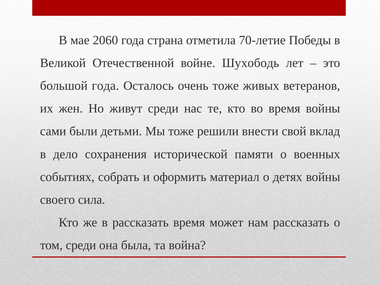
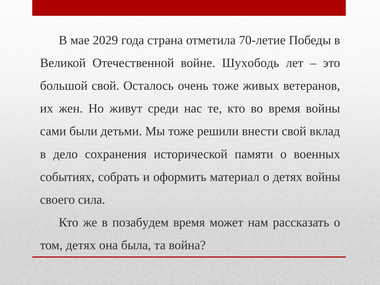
2060: 2060 -> 2029
большой года: года -> свой
в рассказать: рассказать -> позабудем
том среди: среди -> детях
